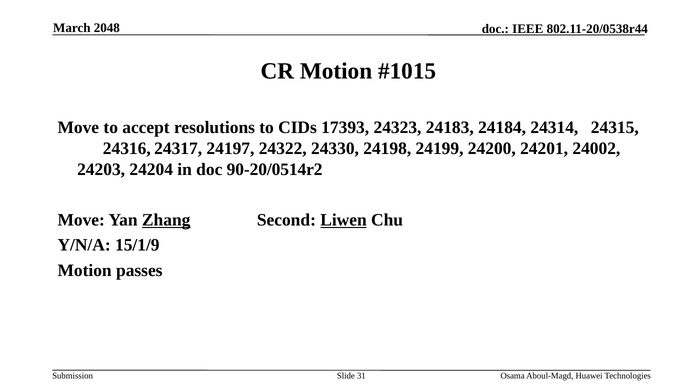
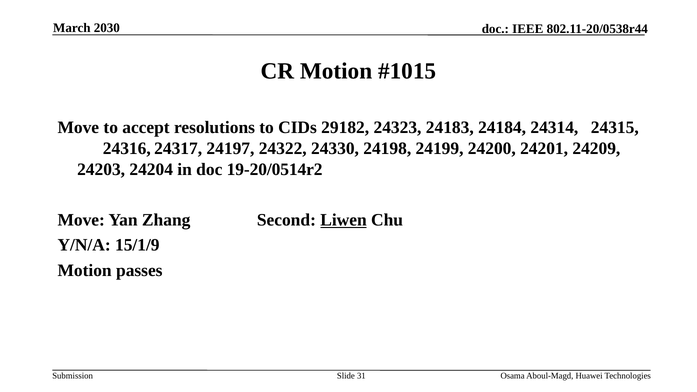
2048: 2048 -> 2030
17393: 17393 -> 29182
24002: 24002 -> 24209
90-20/0514r2: 90-20/0514r2 -> 19-20/0514r2
Zhang underline: present -> none
